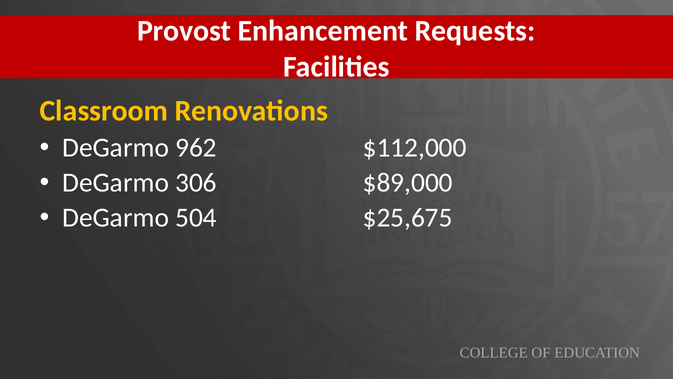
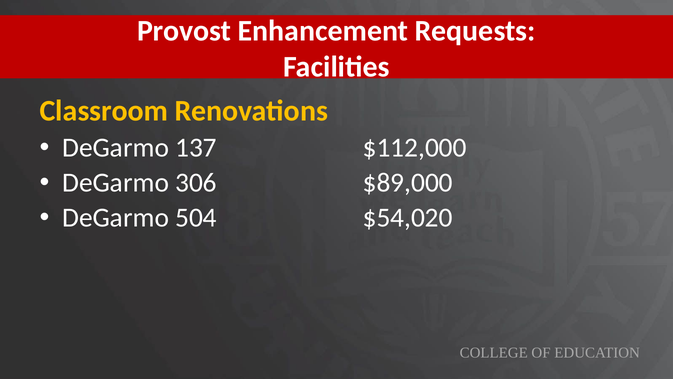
962: 962 -> 137
$25,675: $25,675 -> $54,020
